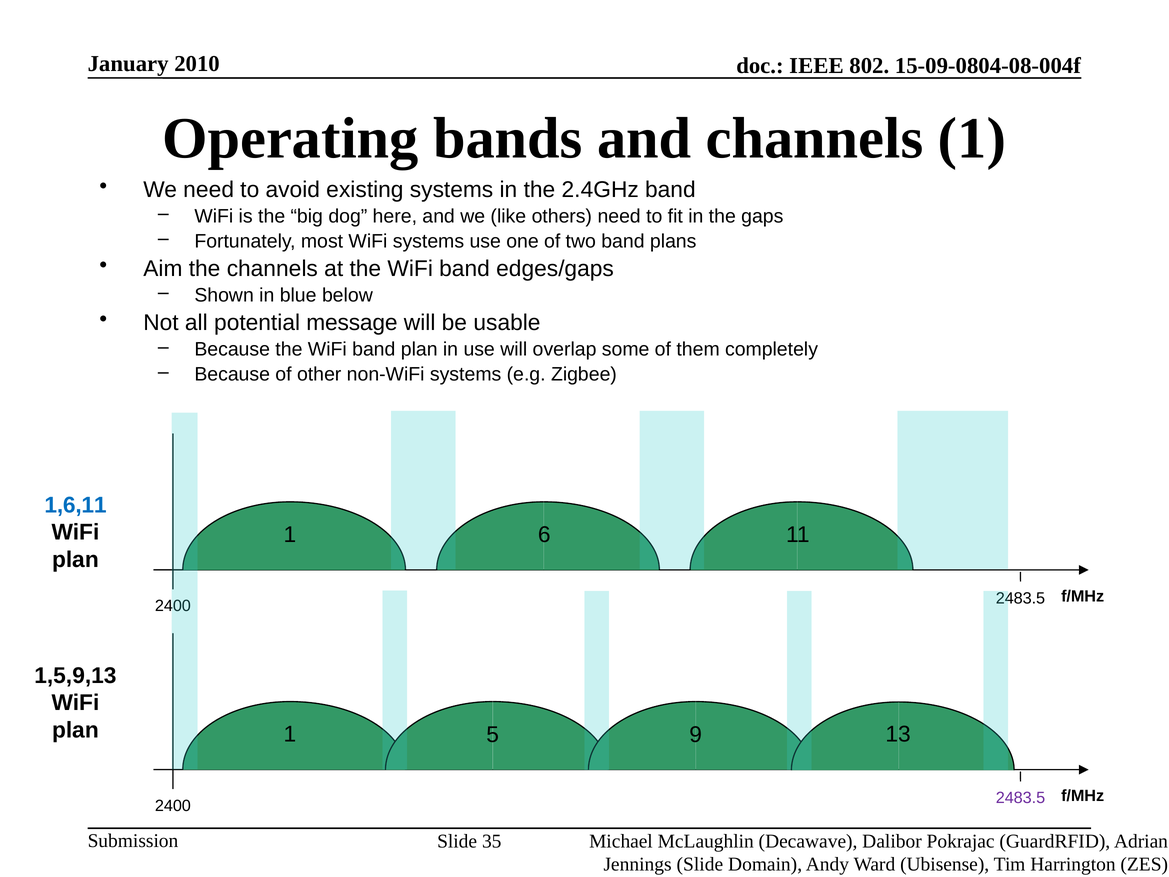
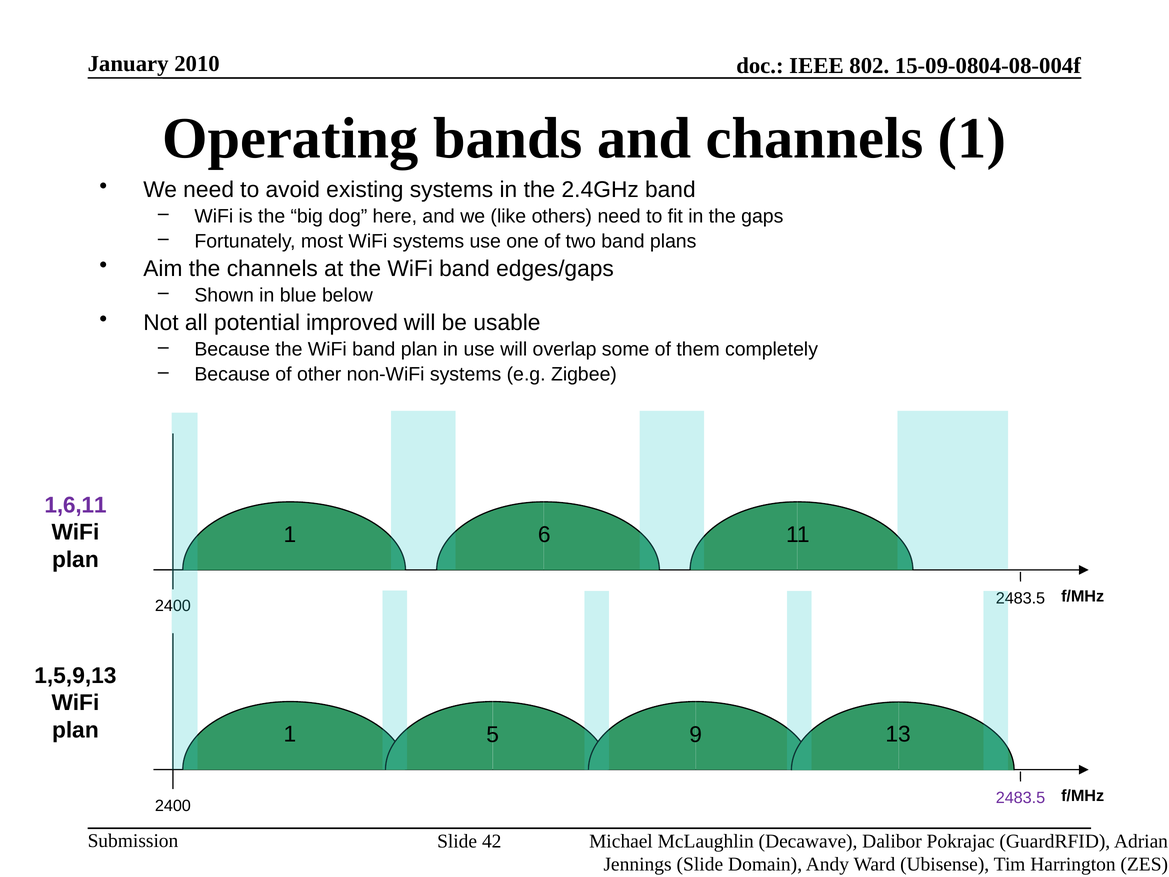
message: message -> improved
1,6,11 colour: blue -> purple
35: 35 -> 42
